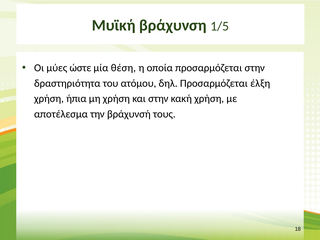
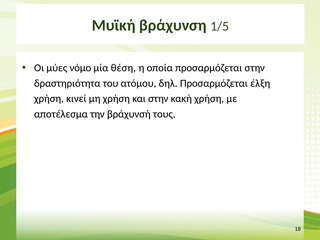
ώστε: ώστε -> νόμο
ήπια: ήπια -> κινεί
